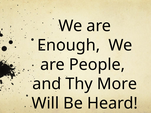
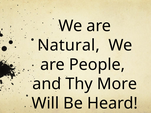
Enough: Enough -> Natural
